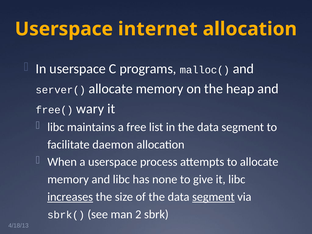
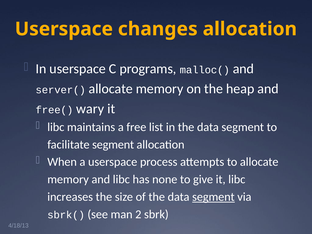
internet: internet -> changes
facilitate daemon: daemon -> segment
increases underline: present -> none
